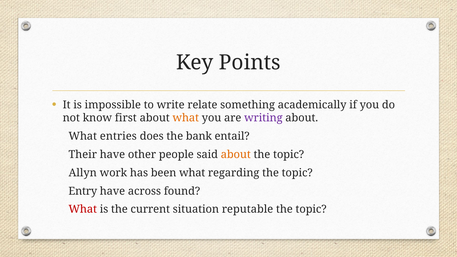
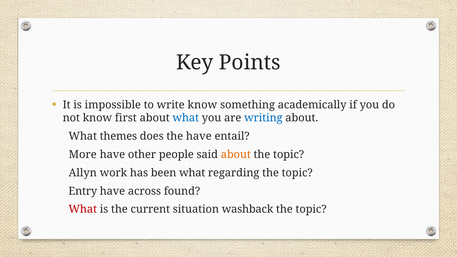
write relate: relate -> know
what at (186, 118) colour: orange -> blue
writing colour: purple -> blue
entries: entries -> themes
the bank: bank -> have
Their: Their -> More
reputable: reputable -> washback
